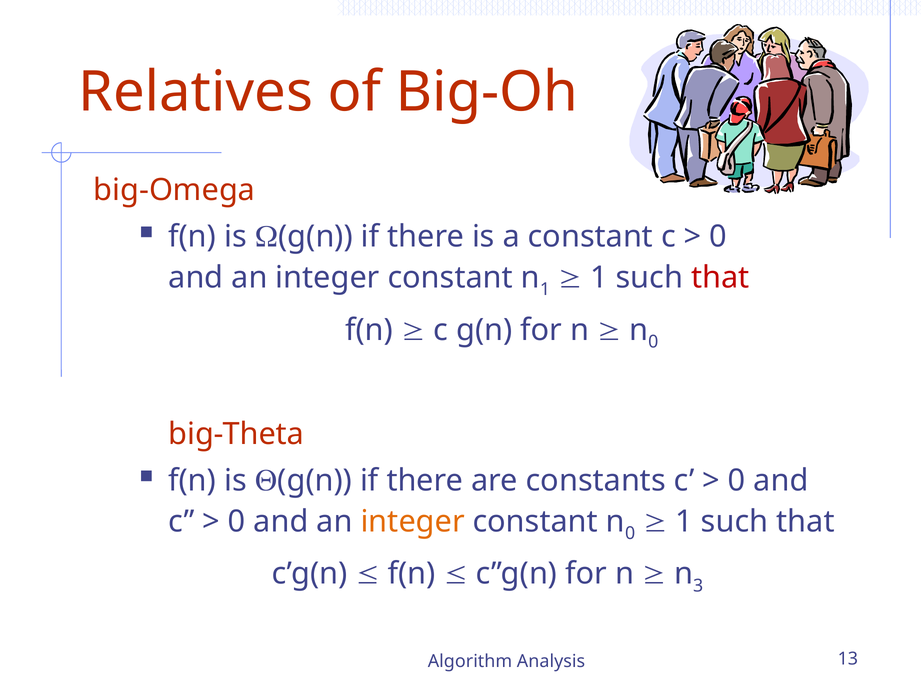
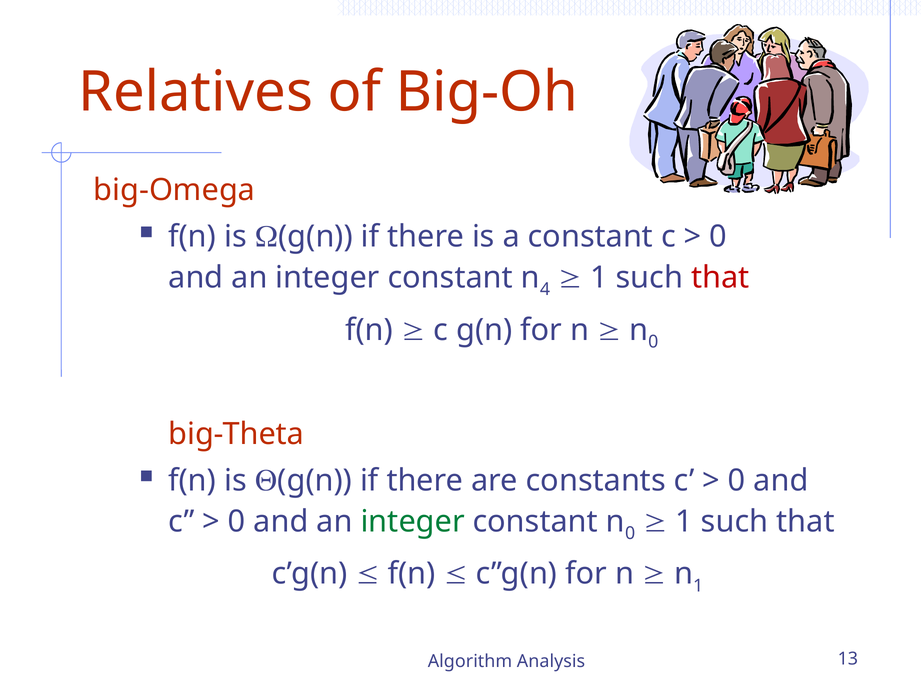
n 1: 1 -> 4
integer at (413, 521) colour: orange -> green
n 3: 3 -> 1
